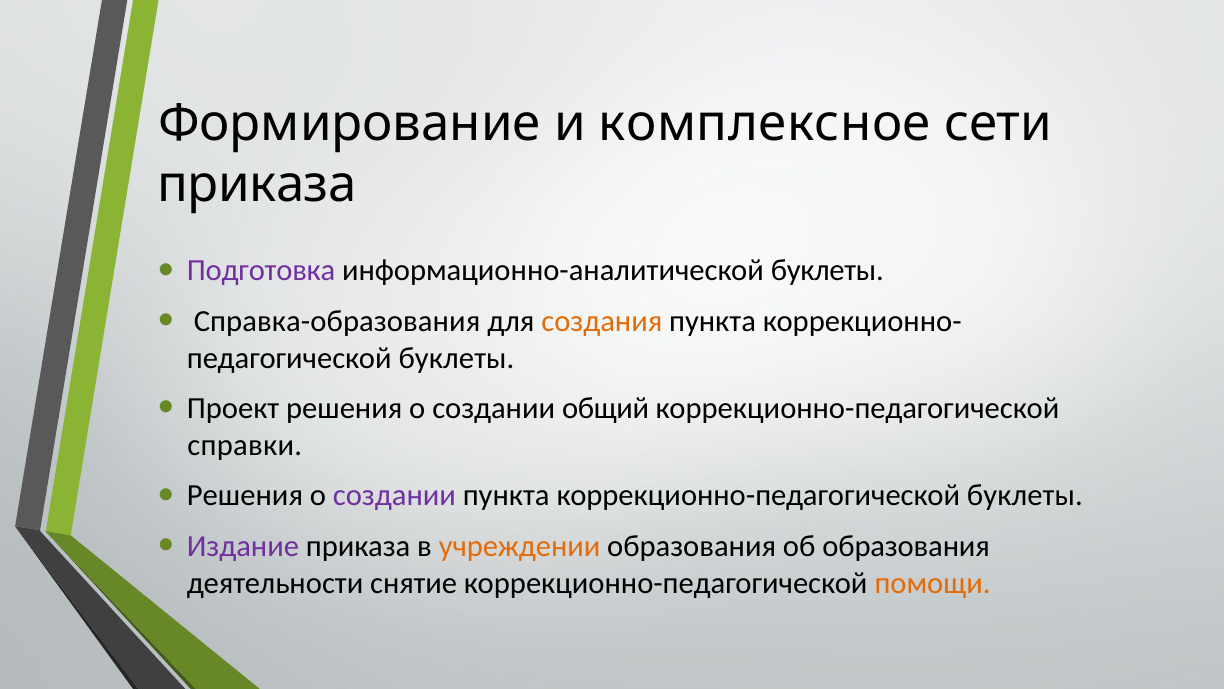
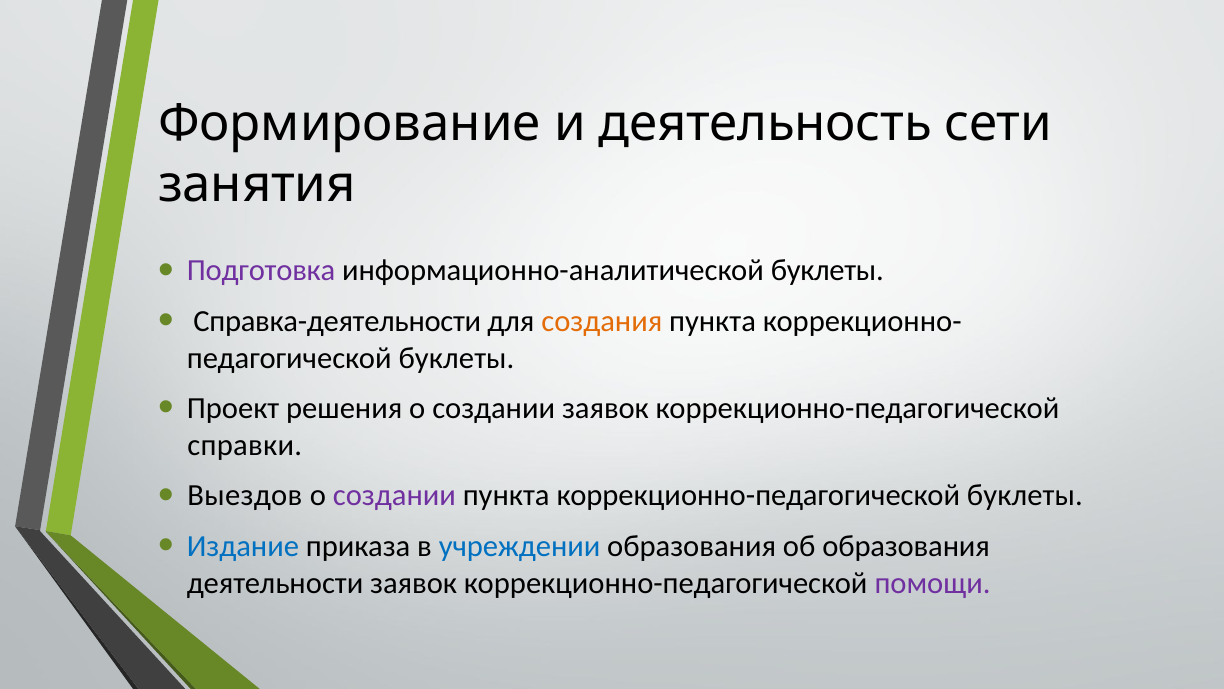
комплексное: комплексное -> деятельность
приказа at (257, 185): приказа -> занятия
Справка-образования: Справка-образования -> Справка-деятельности
создании общий: общий -> заявок
Решения at (245, 496): Решения -> Выездов
Издание colour: purple -> blue
учреждении colour: orange -> blue
деятельности снятие: снятие -> заявок
помощи colour: orange -> purple
